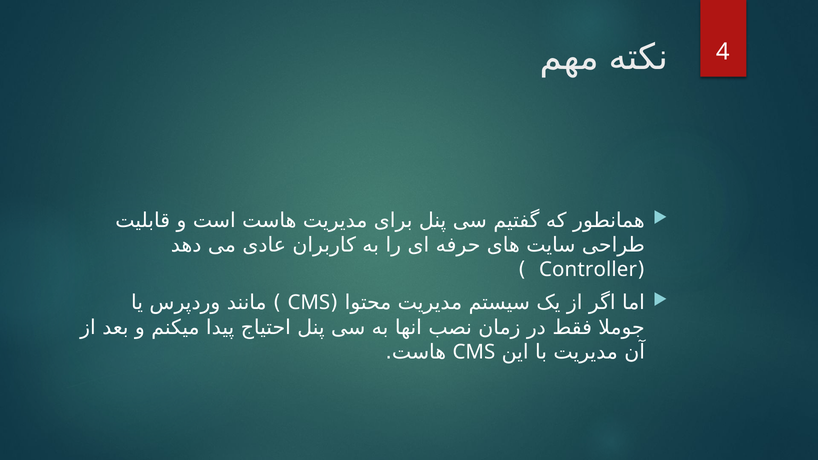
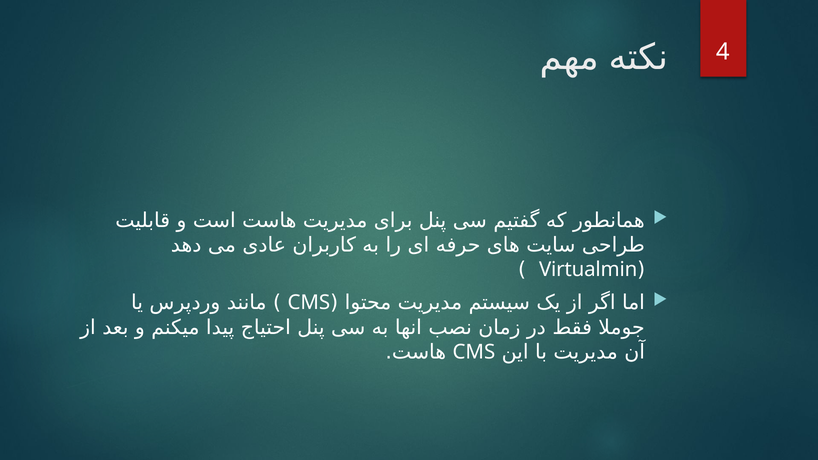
Controller: Controller -> Virtualmin
